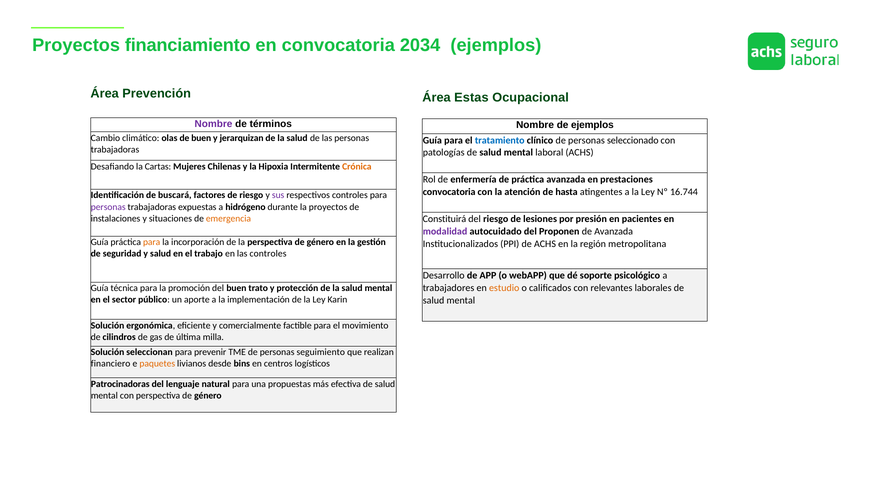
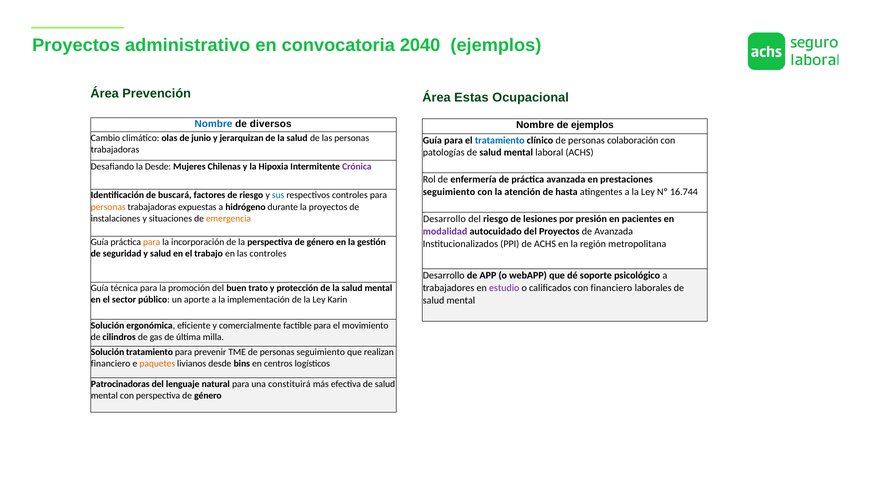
financiamiento: financiamiento -> administrativo
2034: 2034 -> 2040
Nombre at (213, 124) colour: purple -> blue
términos: términos -> diversos
de buen: buen -> junio
seleccionado: seleccionado -> colaboración
la Cartas: Cartas -> Desde
Crónica colour: orange -> purple
convocatoria at (449, 192): convocatoria -> seguimiento
sus colour: purple -> blue
personas at (108, 207) colour: purple -> orange
Constituirá at (444, 219): Constituirá -> Desarrollo
del Proponen: Proponen -> Proyectos
estudio colour: orange -> purple
con relevantes: relevantes -> financiero
Solución seleccionan: seleccionan -> tratamiento
propuestas: propuestas -> constituirá
